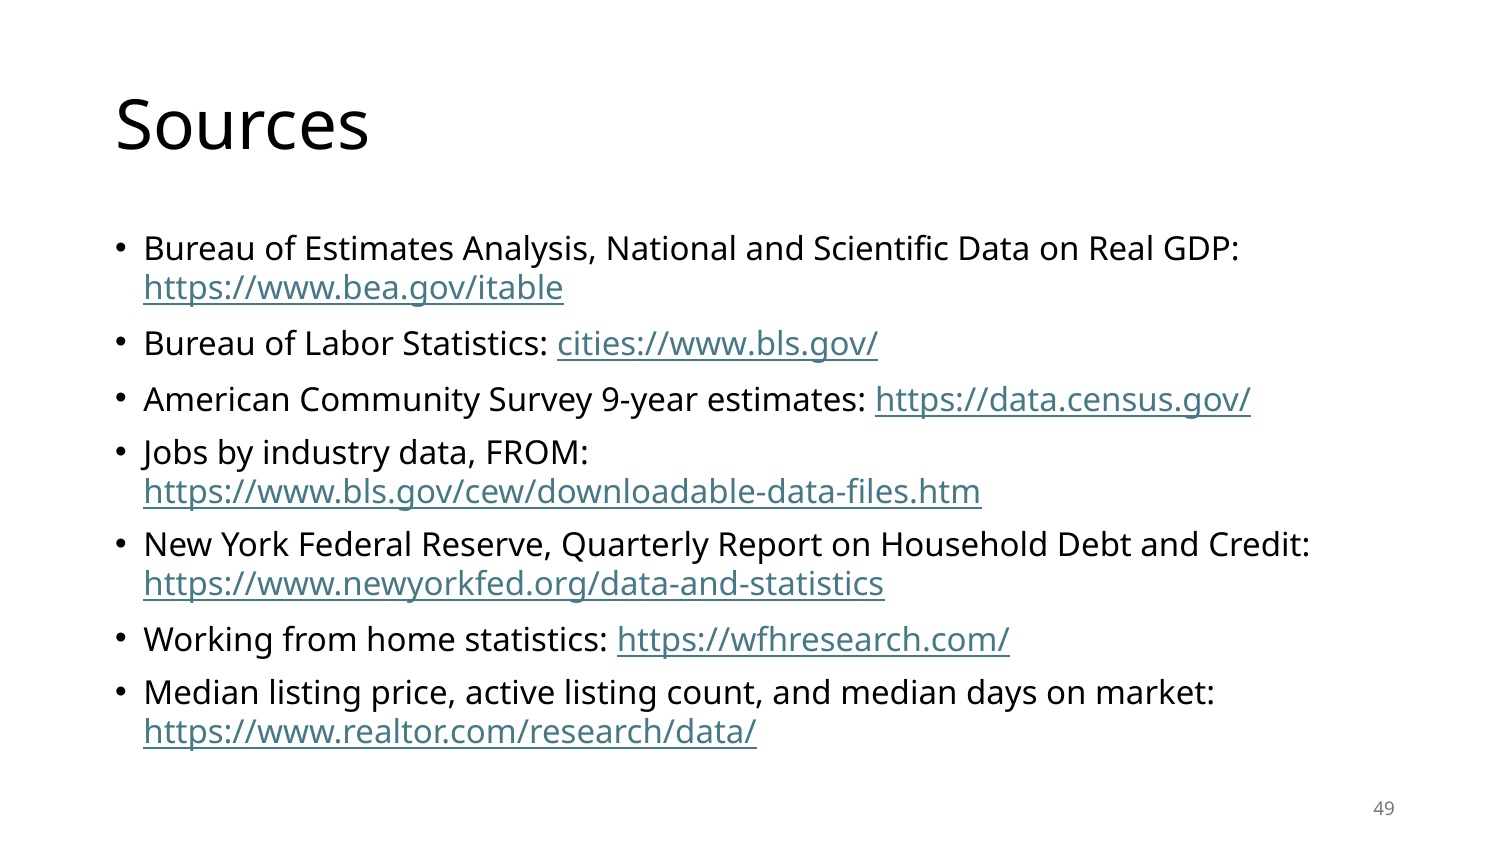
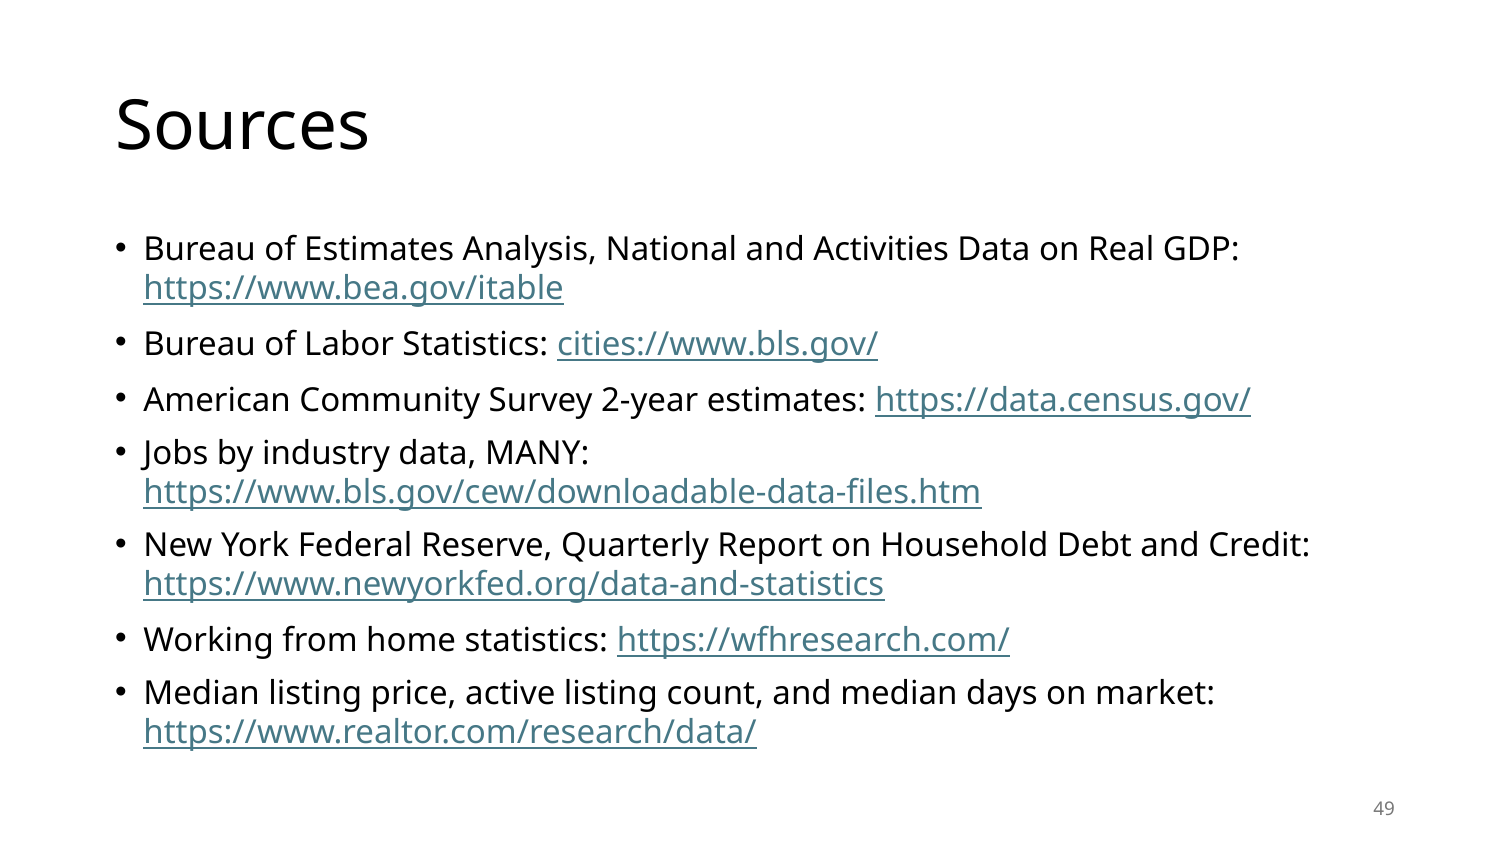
Scientific: Scientific -> Activities
9-year: 9-year -> 2-year
data FROM: FROM -> MANY
